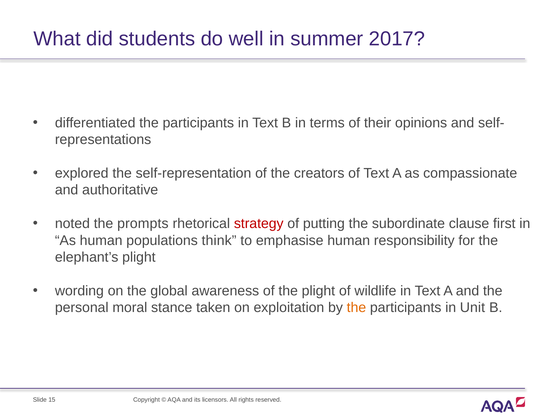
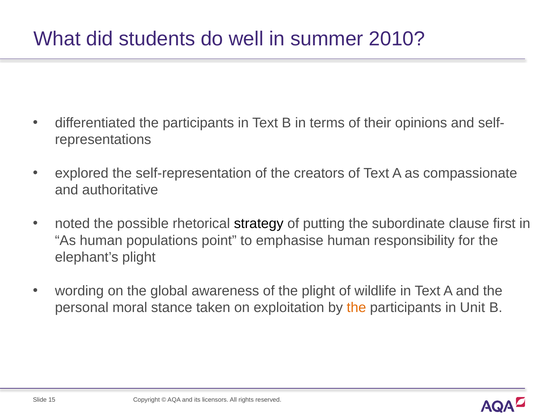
2017: 2017 -> 2010
prompts: prompts -> possible
strategy colour: red -> black
think: think -> point
